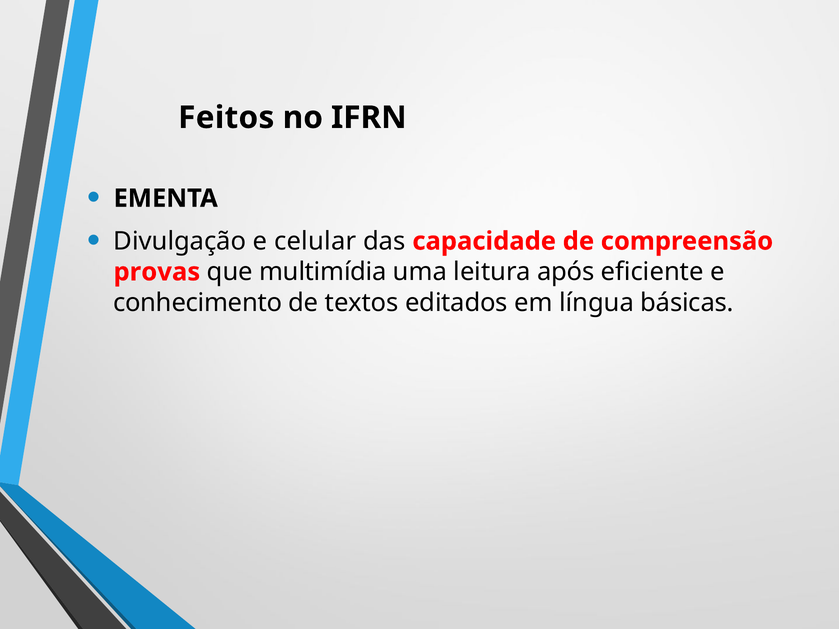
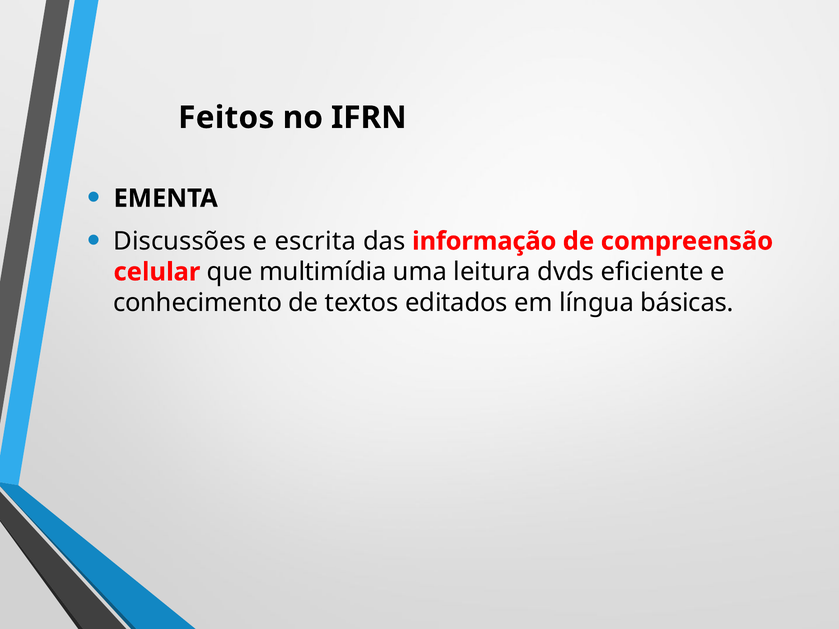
Divulgação: Divulgação -> Discussões
celular: celular -> escrita
capacidade: capacidade -> informação
provas: provas -> celular
após: após -> dvds
